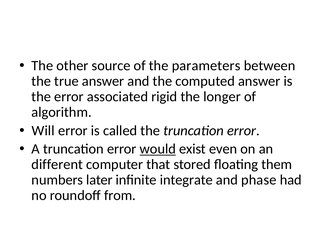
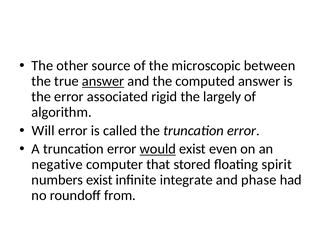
parameters: parameters -> microscopic
answer at (103, 81) underline: none -> present
longer: longer -> largely
different: different -> negative
them: them -> spirit
numbers later: later -> exist
